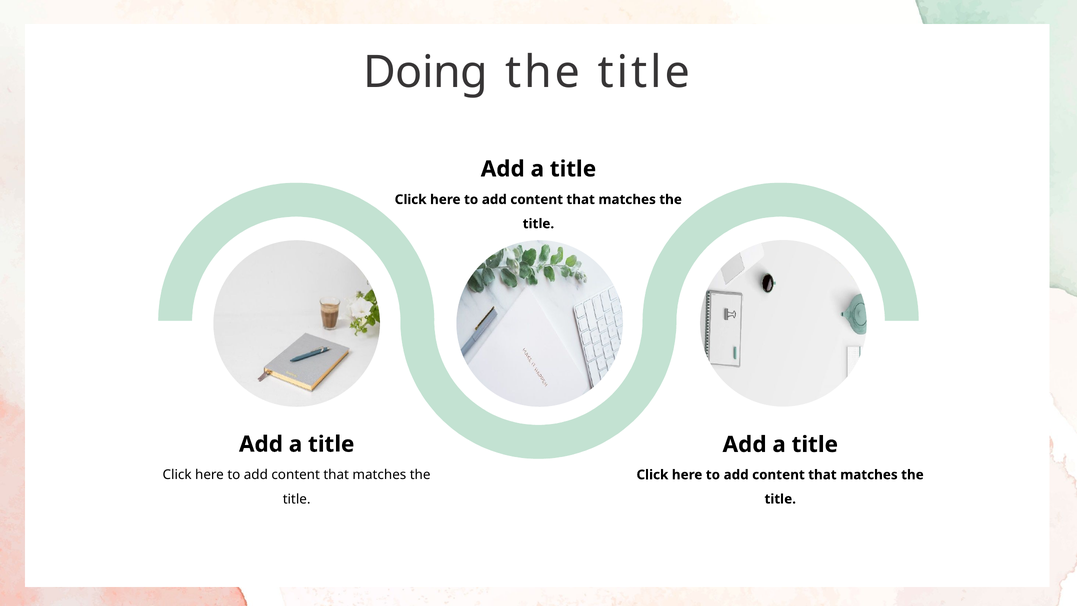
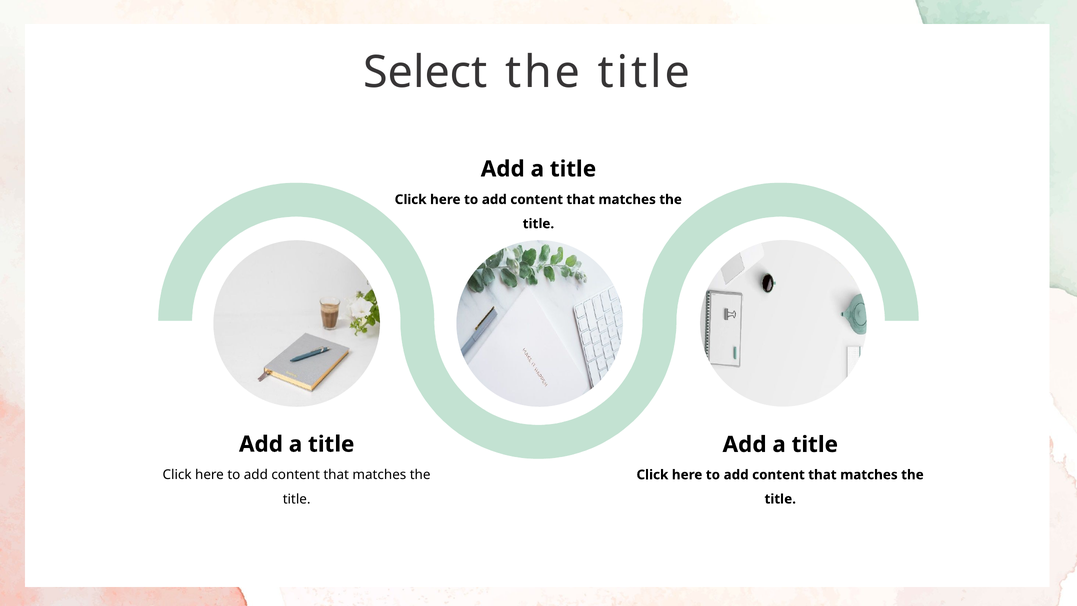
Doing: Doing -> Select
